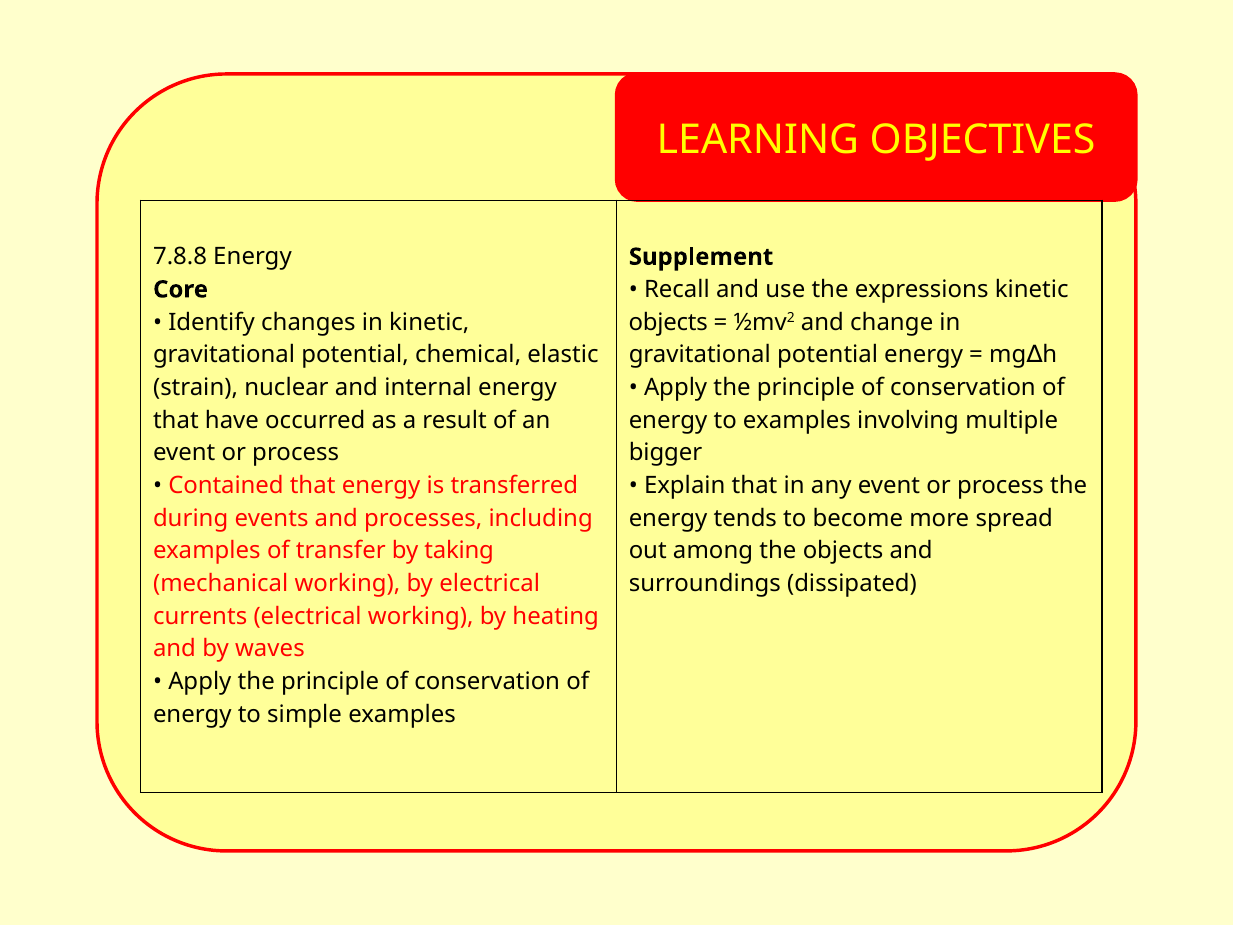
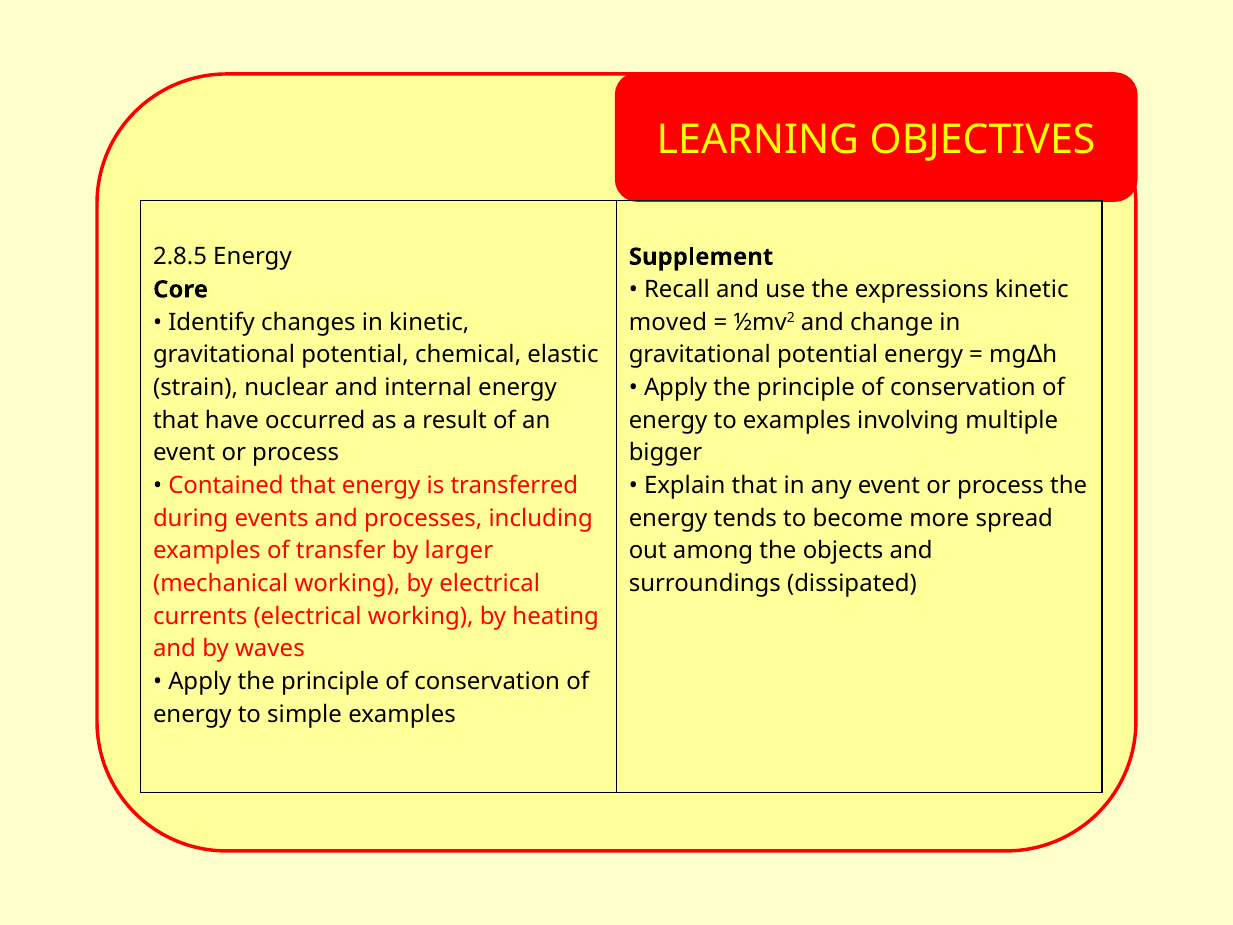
7.8.8: 7.8.8 -> 2.8.5
objects at (668, 322): objects -> moved
taking: taking -> larger
